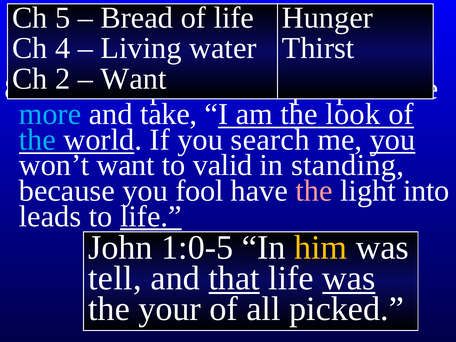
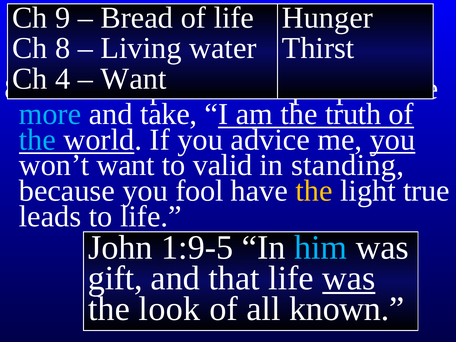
5: 5 -> 9
Ch 4: 4 -> 8
2: 2 -> 4
look: look -> truth
search: search -> advice
the at (314, 191) colour: pink -> yellow
into: into -> true
life at (151, 216) underline: present -> none
1:0-5: 1:0-5 -> 1:9-5
him colour: yellow -> light blue
tell: tell -> gift
that underline: present -> none
your: your -> look
picked: picked -> known
